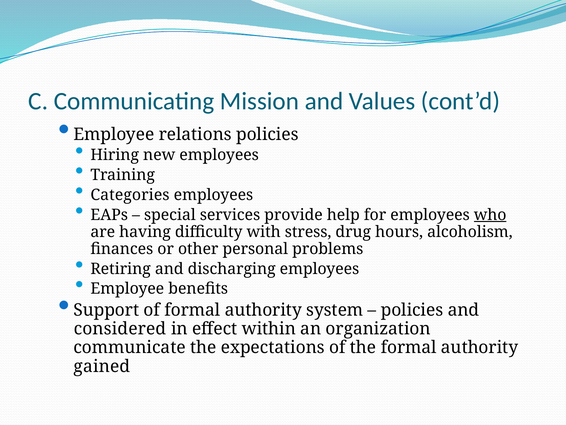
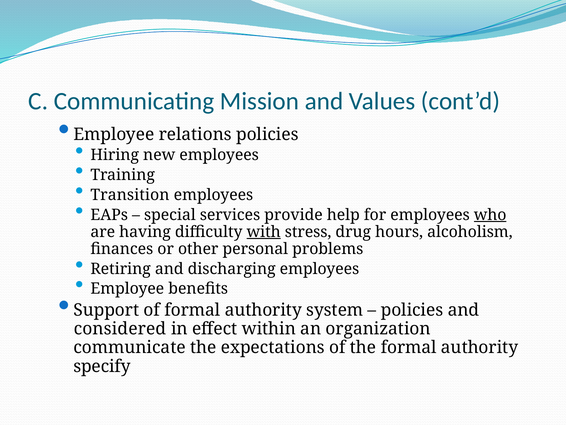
Categories: Categories -> Transition
with underline: none -> present
gained: gained -> specify
